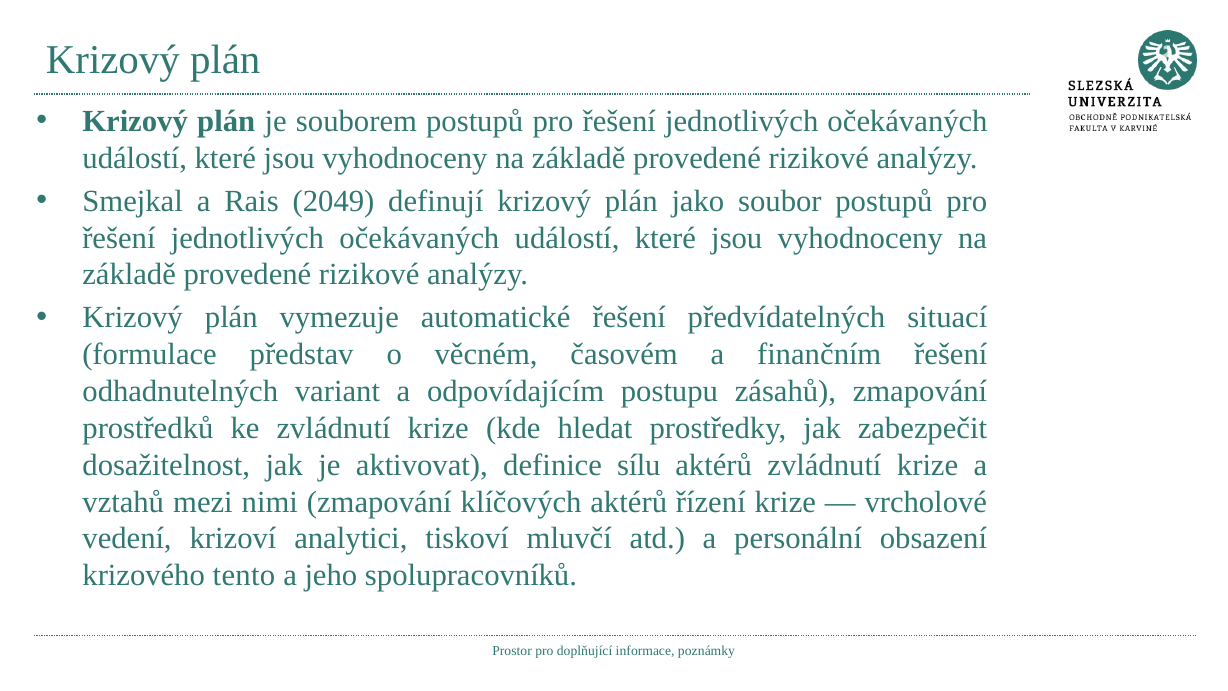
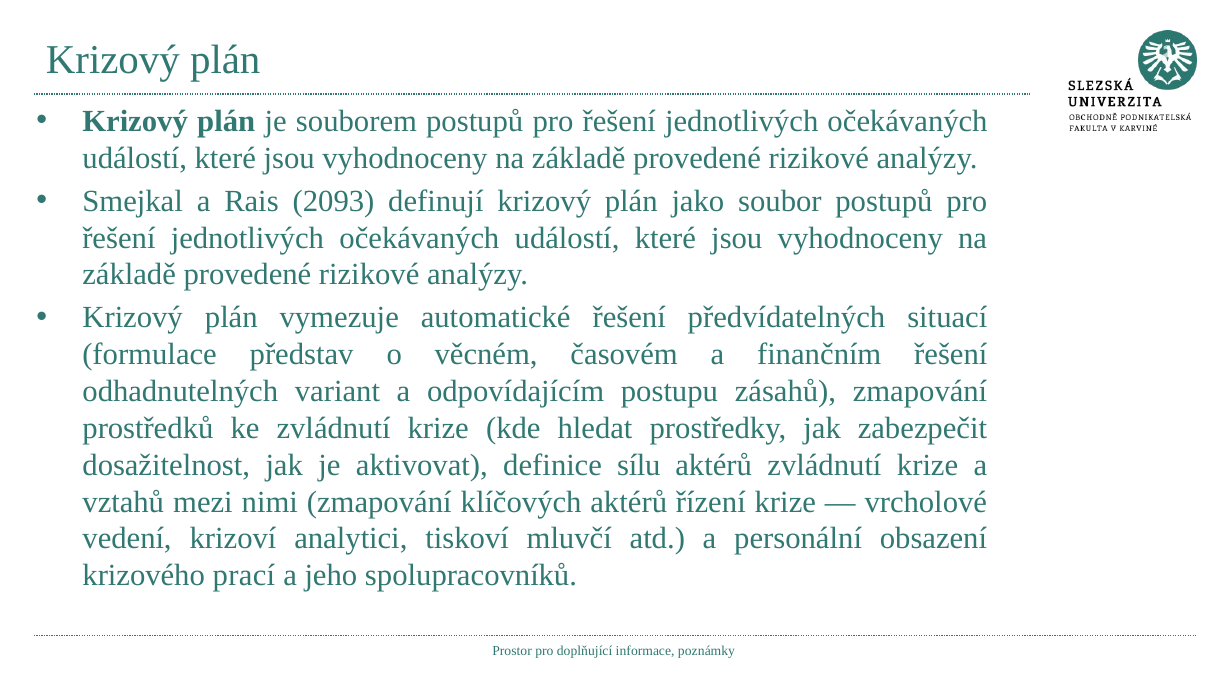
2049: 2049 -> 2093
tento: tento -> prací
